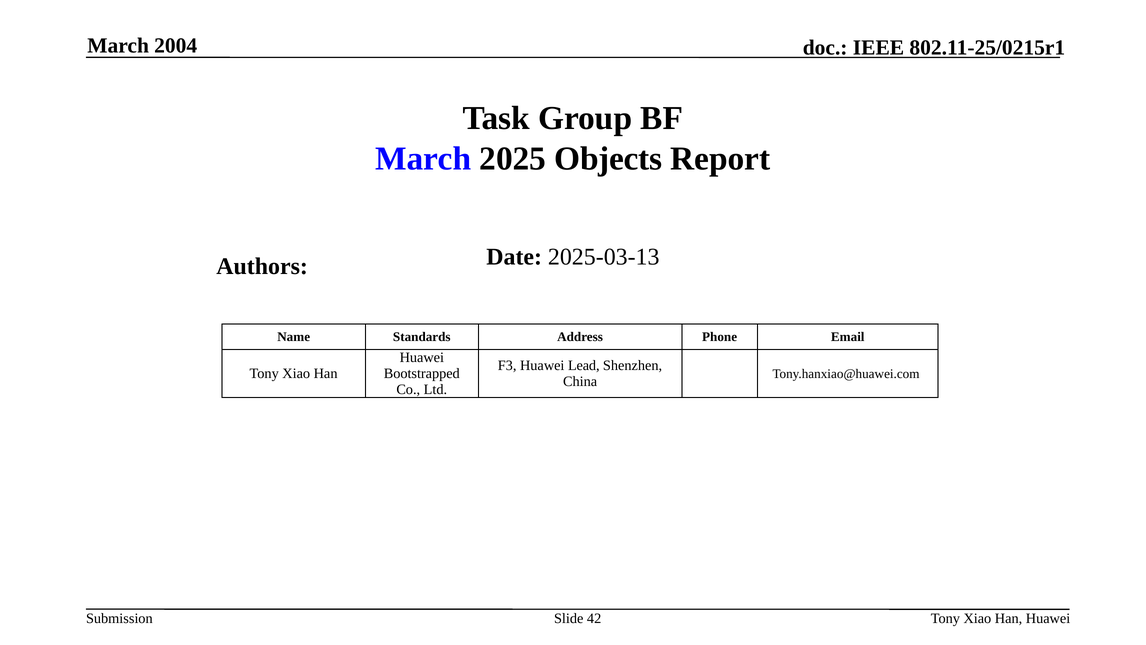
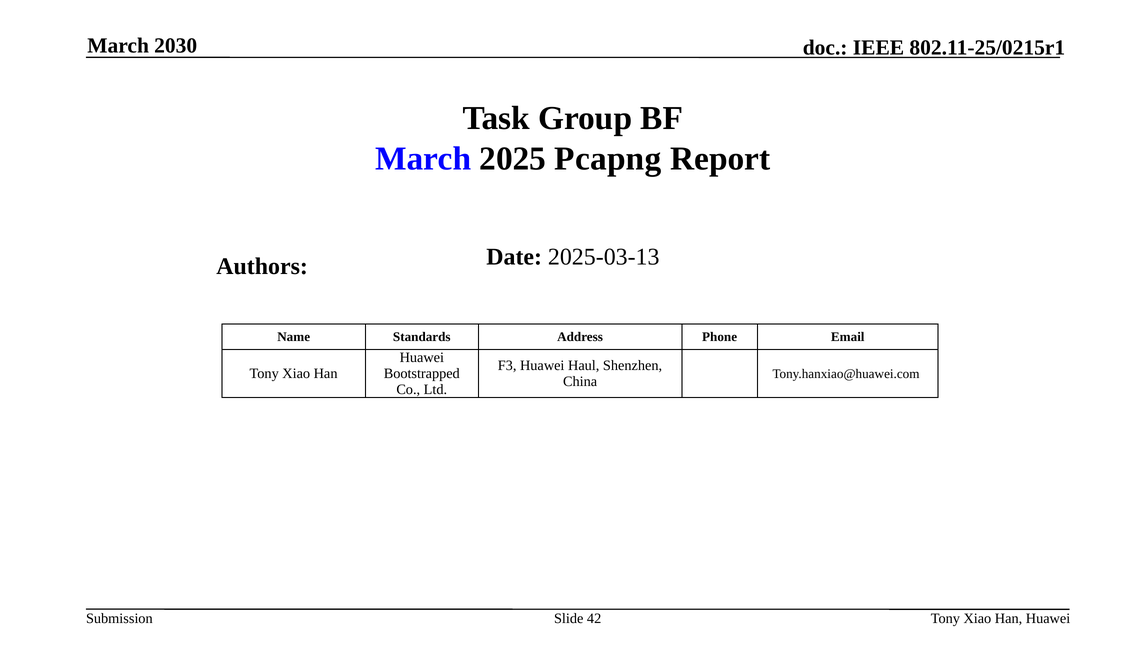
2004: 2004 -> 2030
Objects: Objects -> Pcapng
Lead: Lead -> Haul
